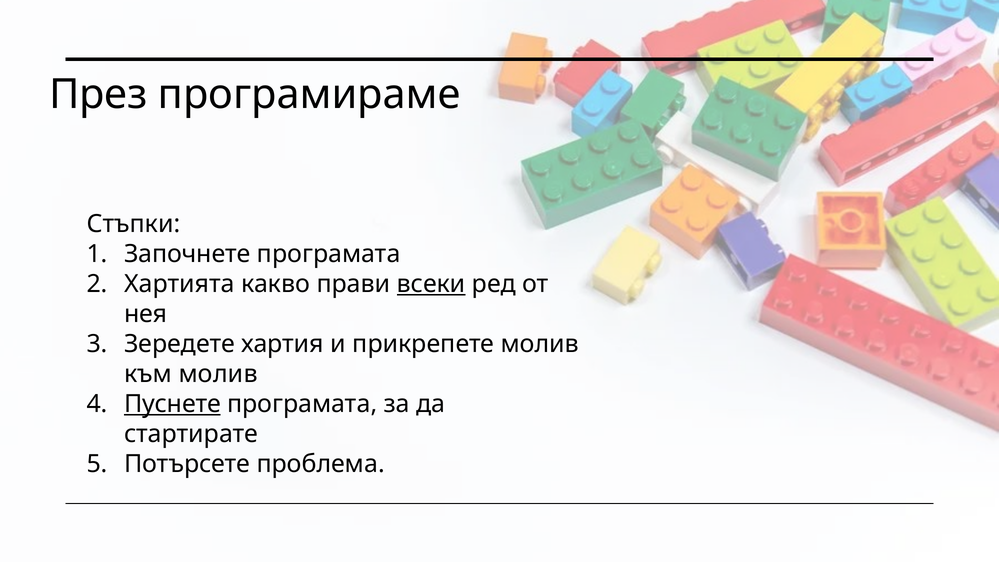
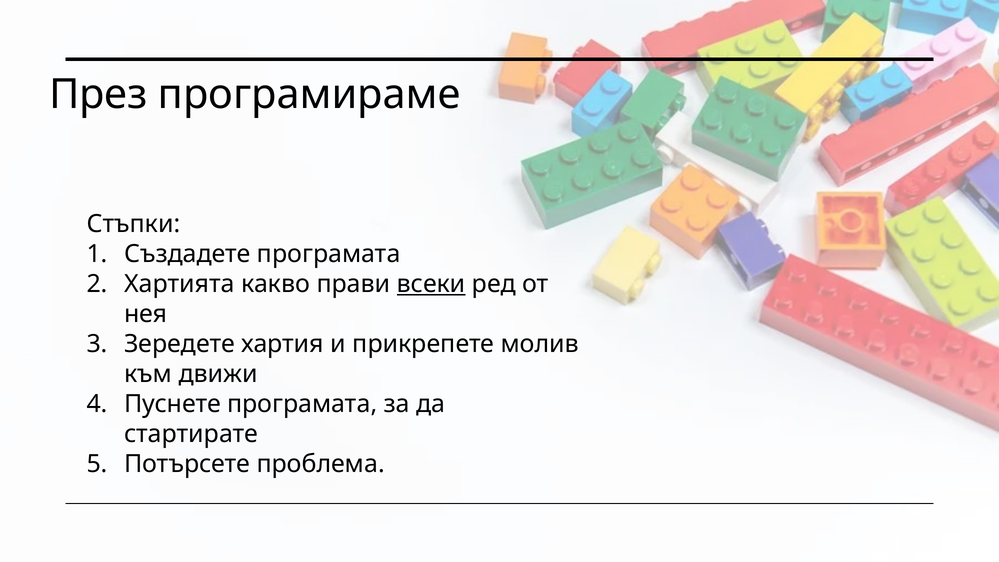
Започнете: Започнете -> Създадете
към молив: молив -> движи
Пуснете underline: present -> none
